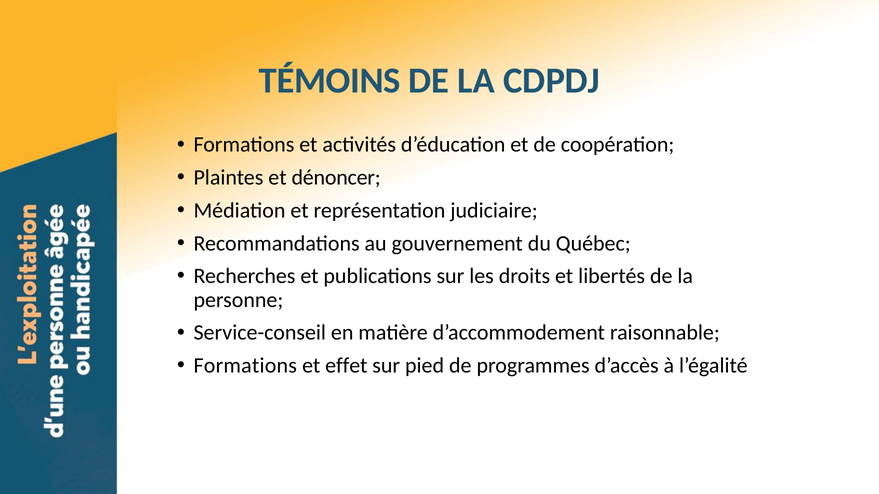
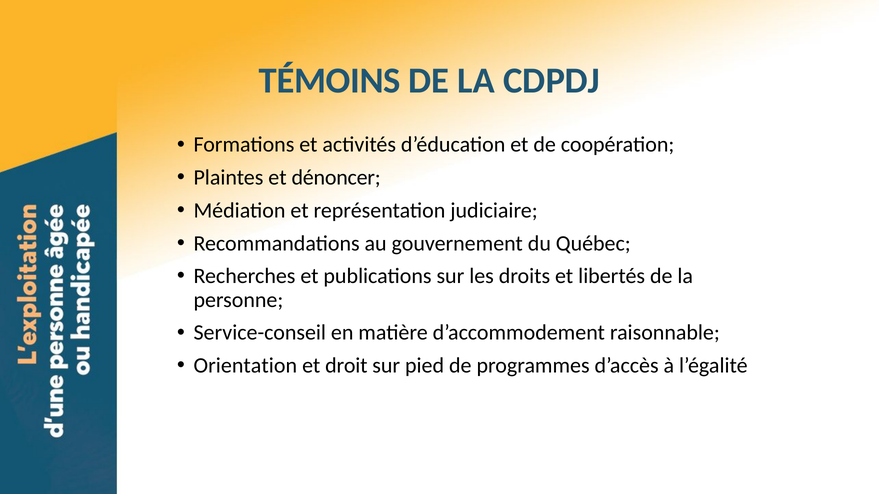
Formations at (245, 366): Formations -> Orientation
effet: effet -> droit
